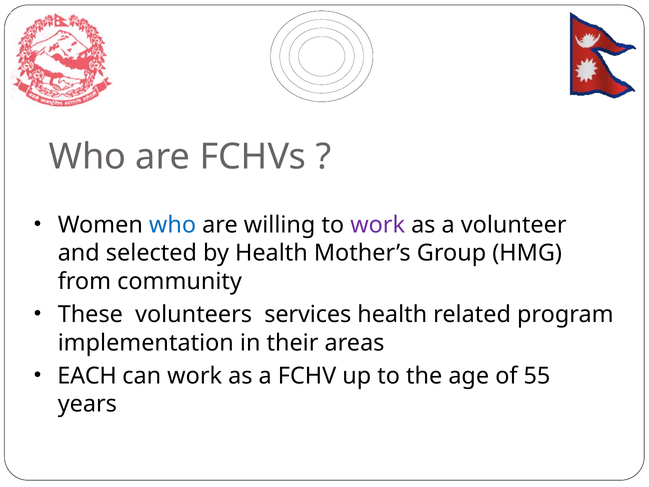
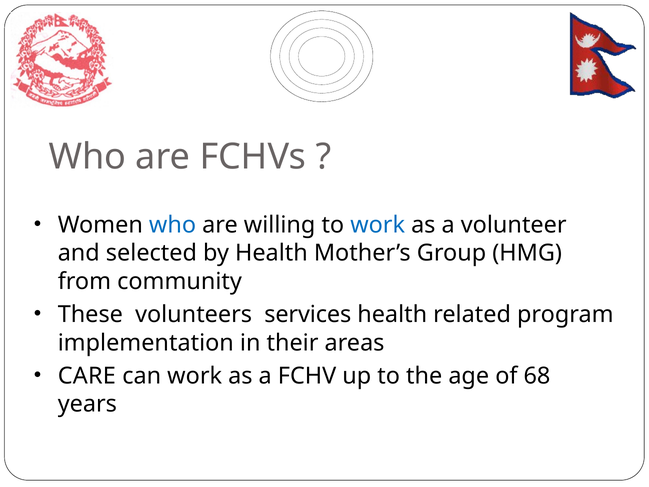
work at (378, 225) colour: purple -> blue
EACH: EACH -> CARE
55: 55 -> 68
